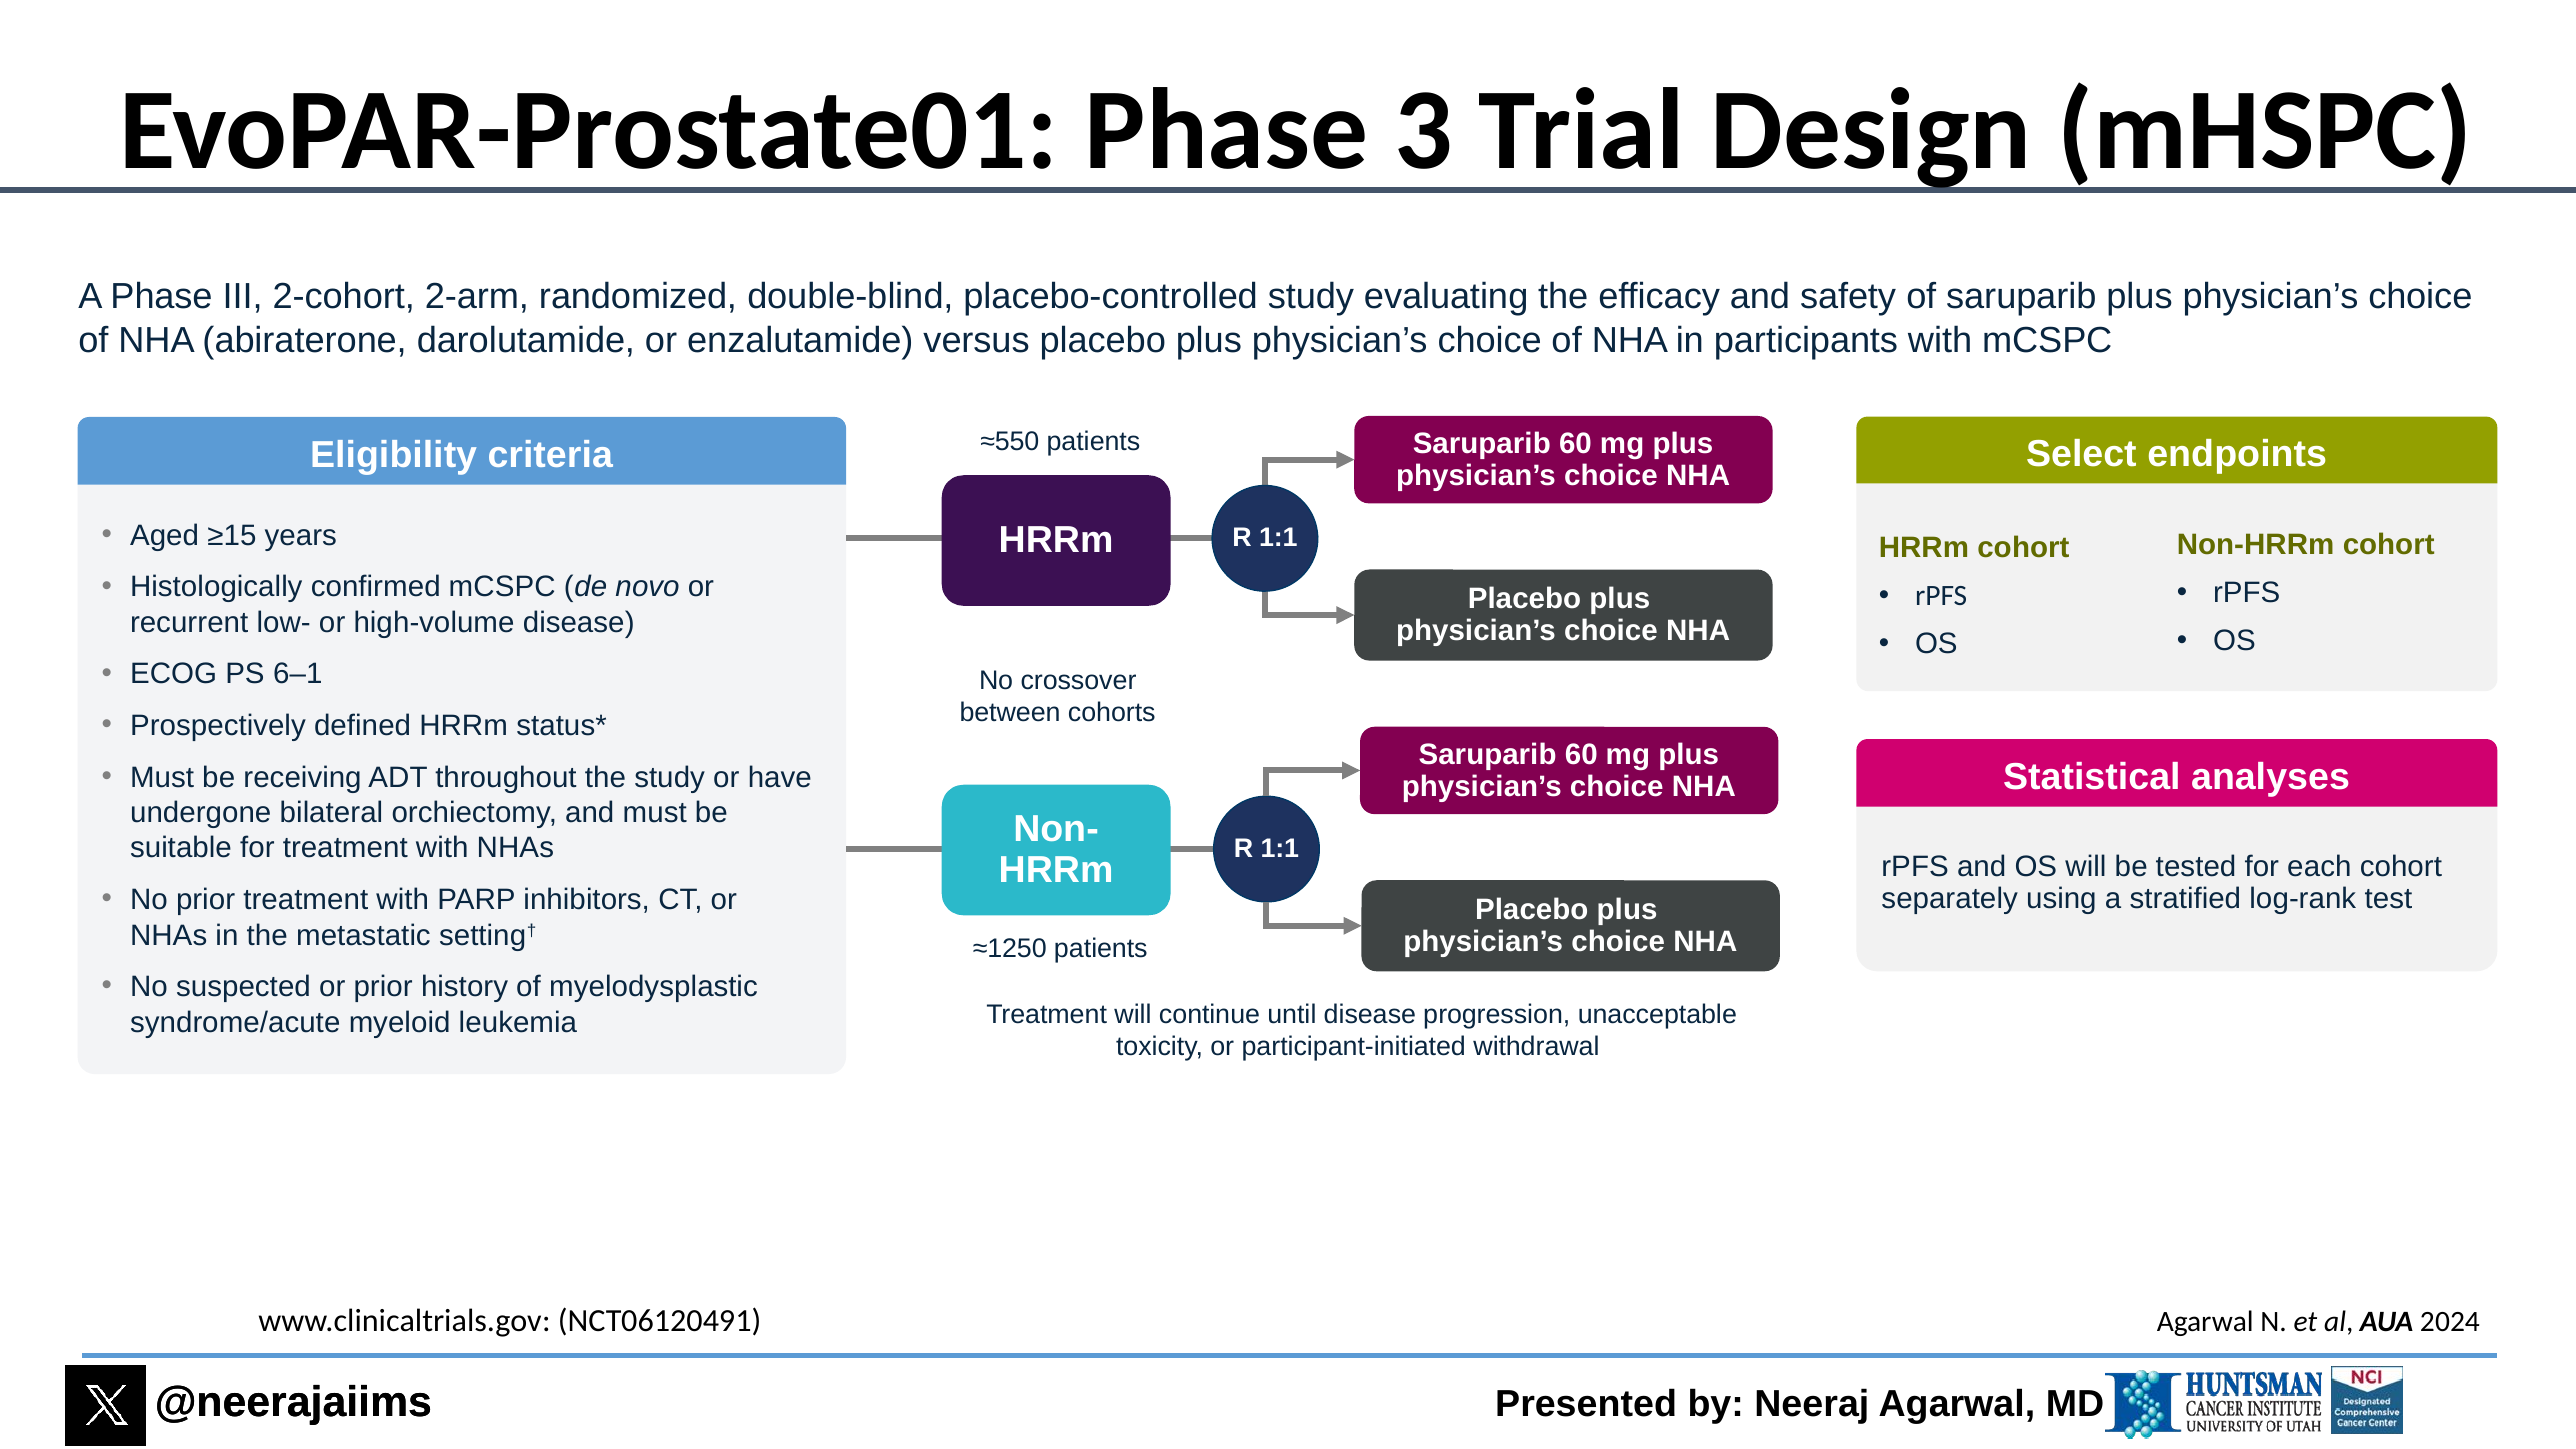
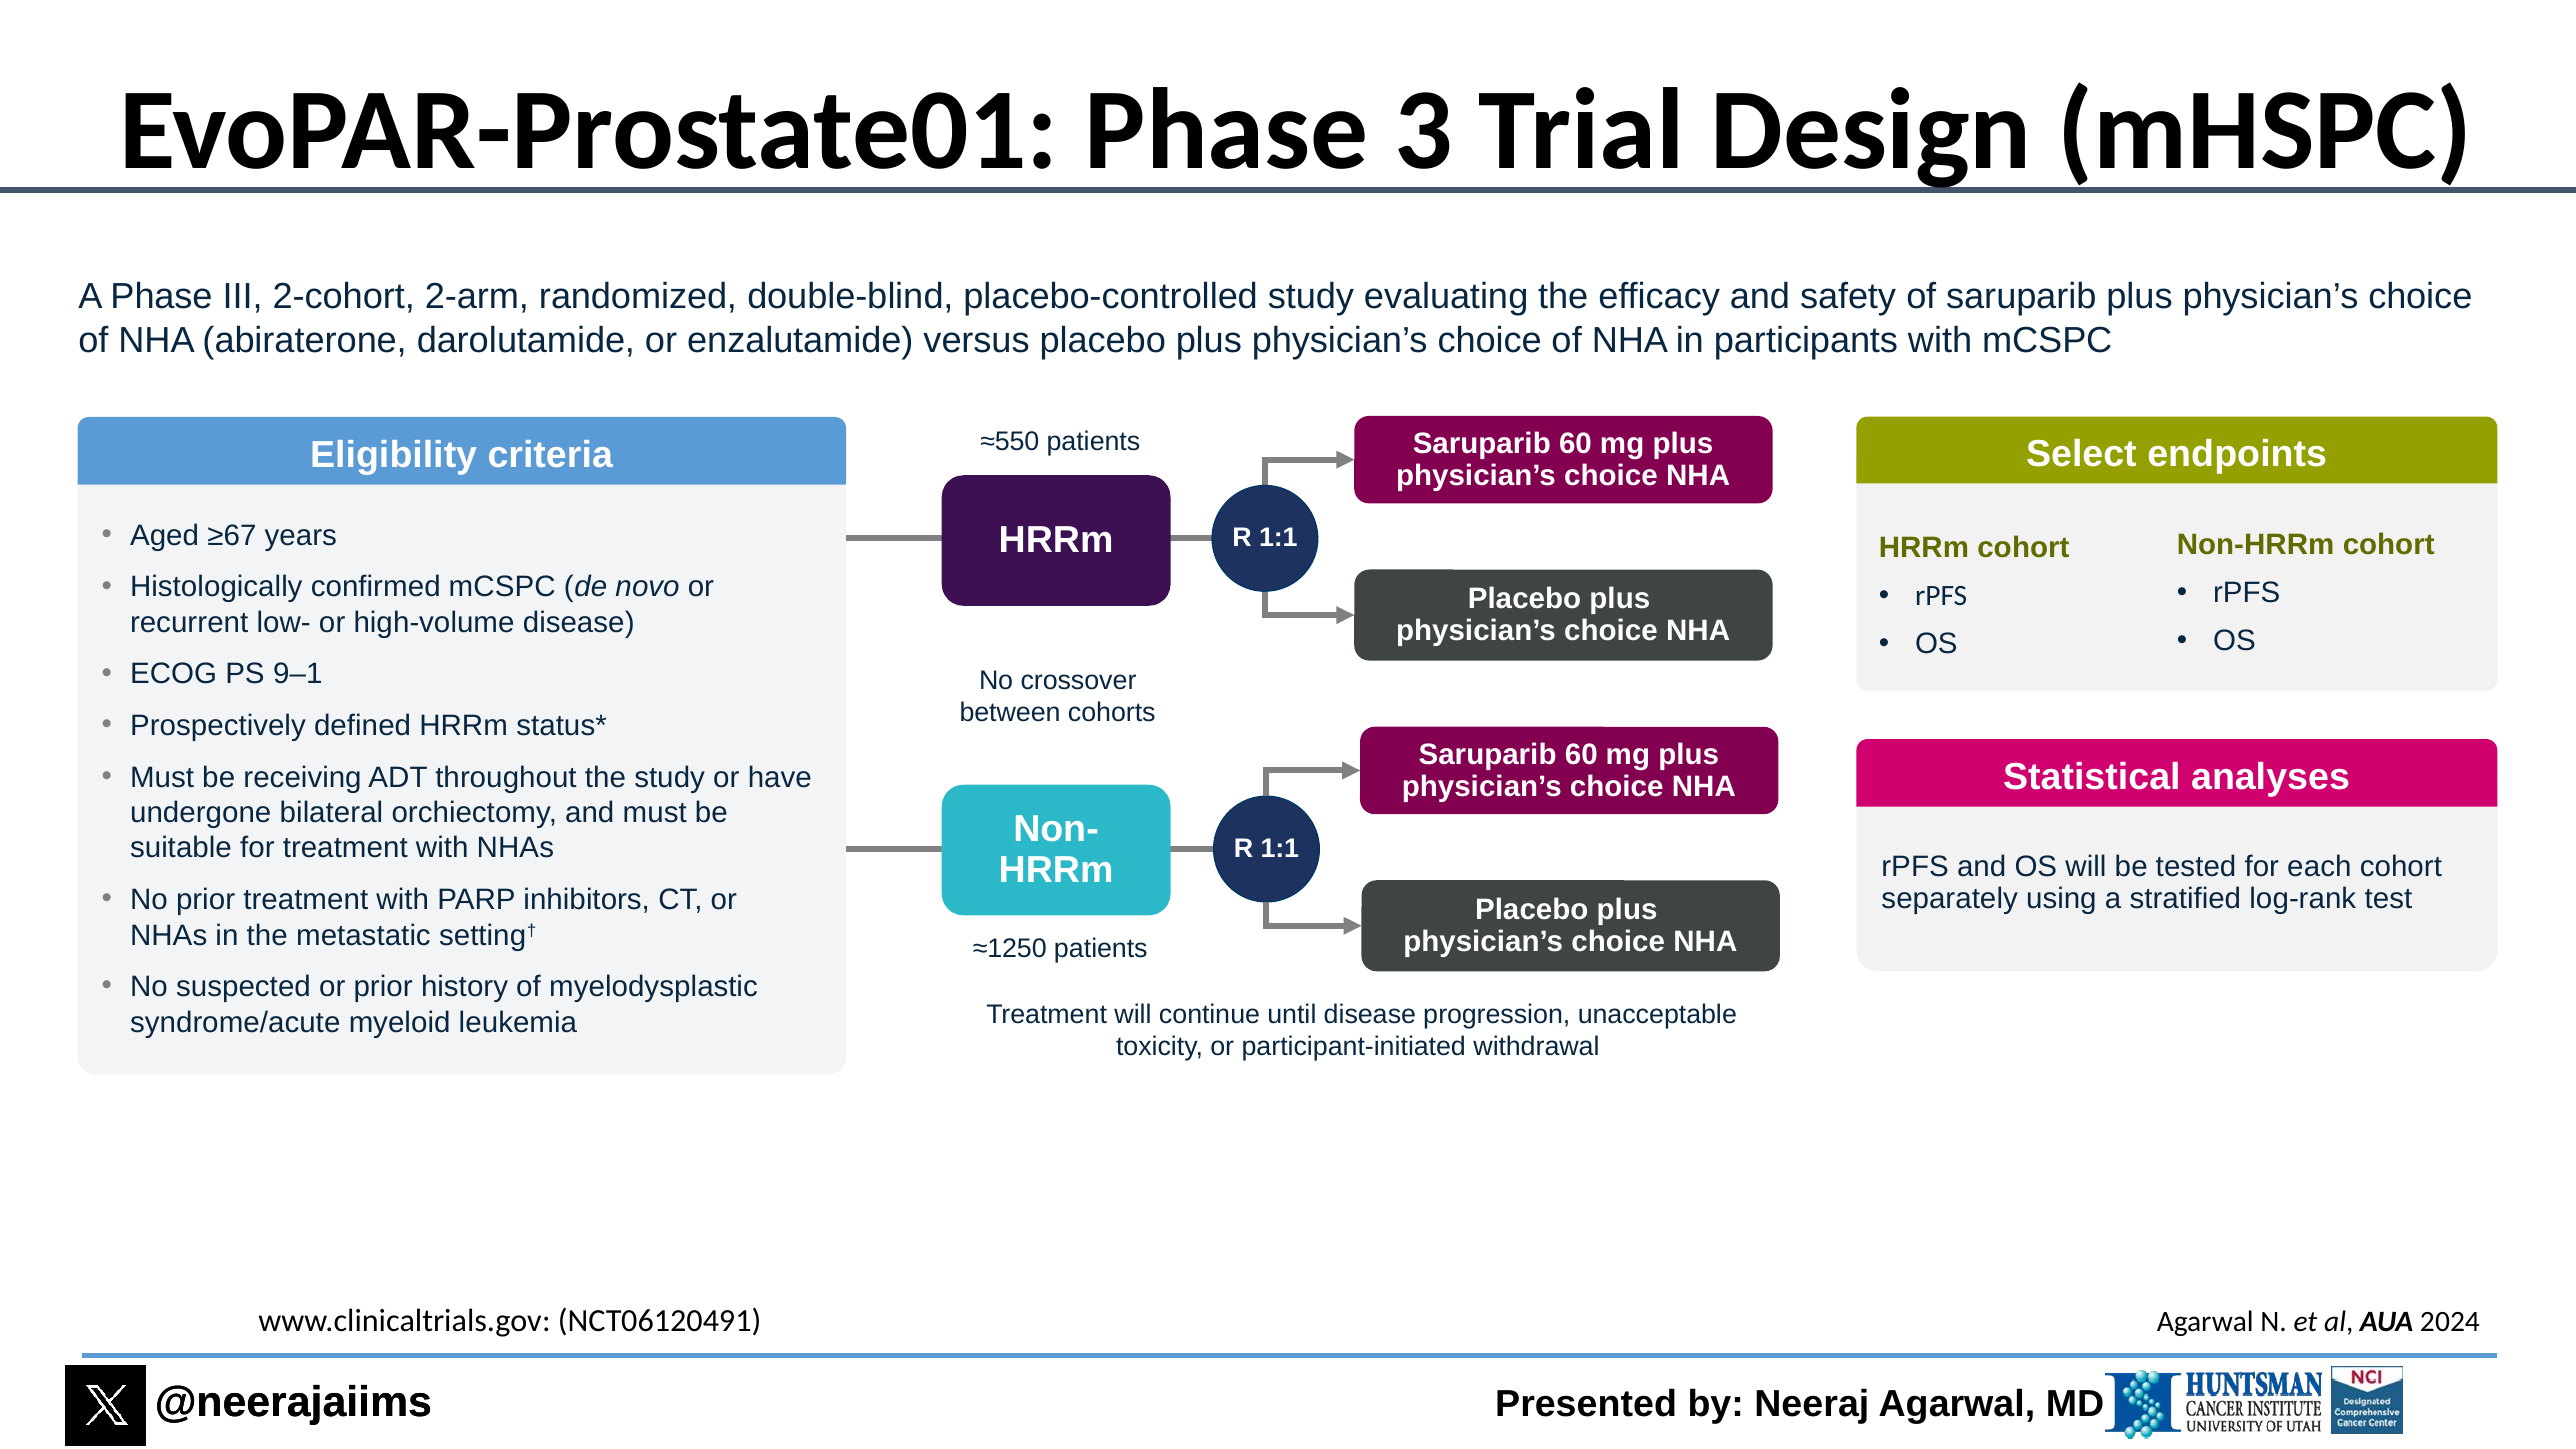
≥15: ≥15 -> ≥67
6–1: 6–1 -> 9–1
